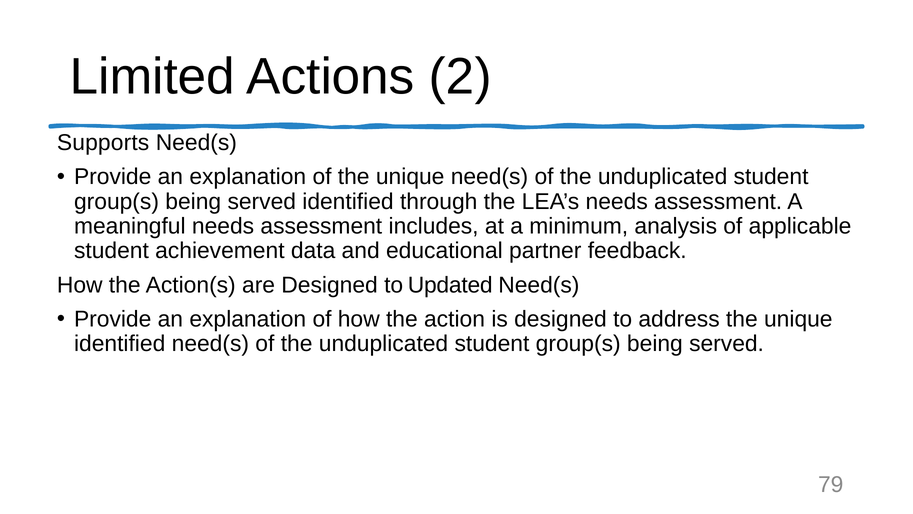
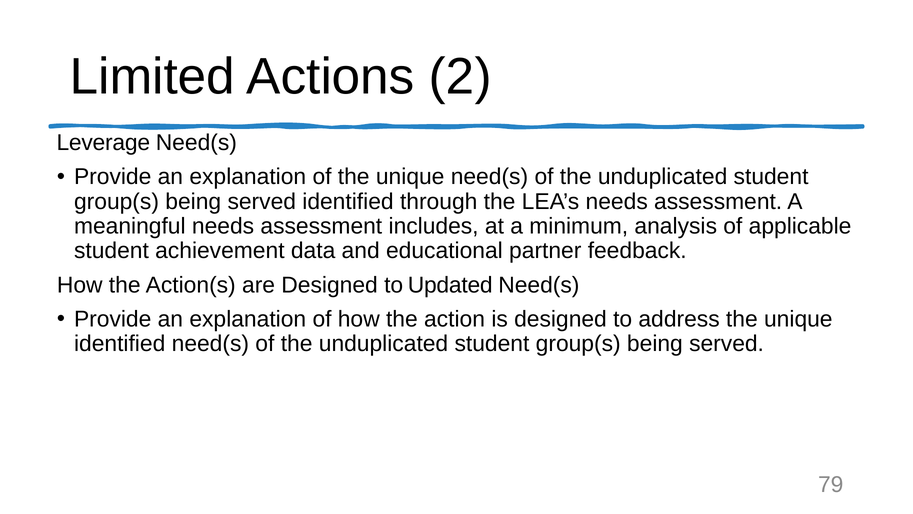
Supports: Supports -> Leverage
